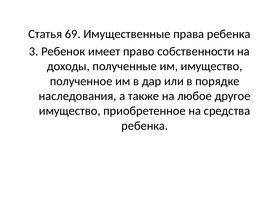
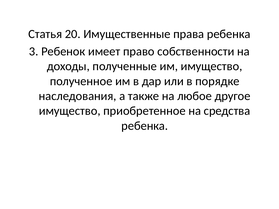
69: 69 -> 20
